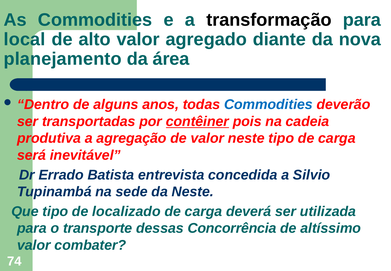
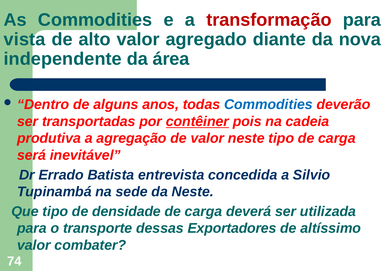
transformação colour: black -> red
local: local -> vista
planejamento: planejamento -> independente
localizado: localizado -> densidade
Concorrência: Concorrência -> Exportadores
